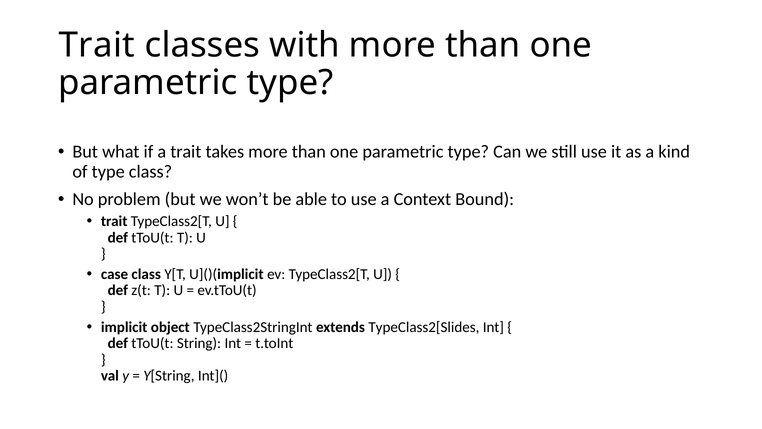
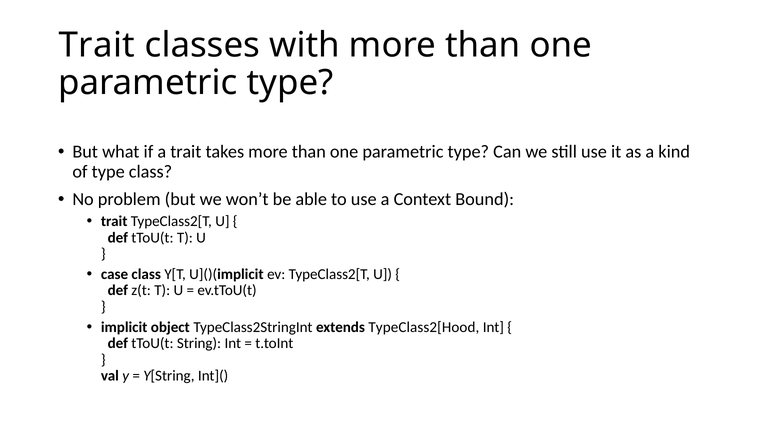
TypeClass2[Slides: TypeClass2[Slides -> TypeClass2[Hood
